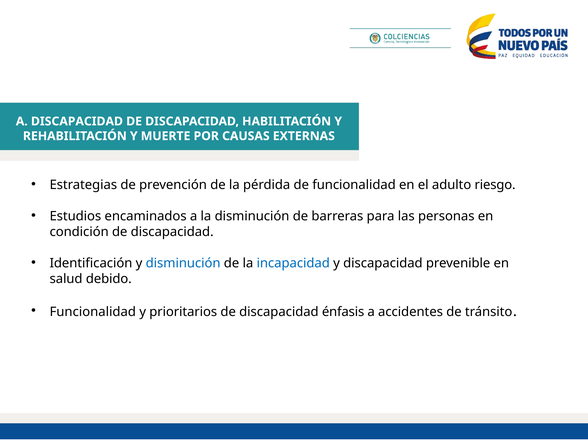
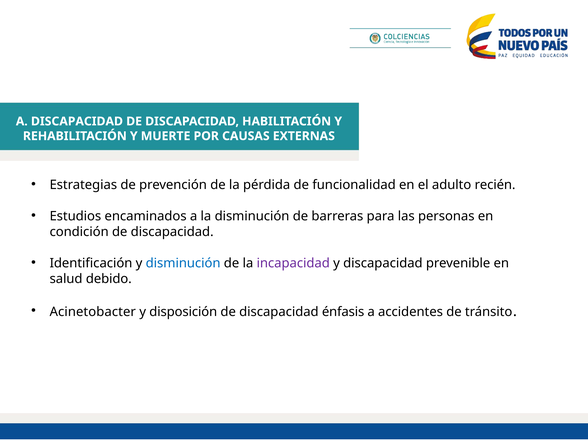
riesgo: riesgo -> recién
incapacidad colour: blue -> purple
Funcionalidad at (93, 312): Funcionalidad -> Acinetobacter
prioritarios: prioritarios -> disposición
